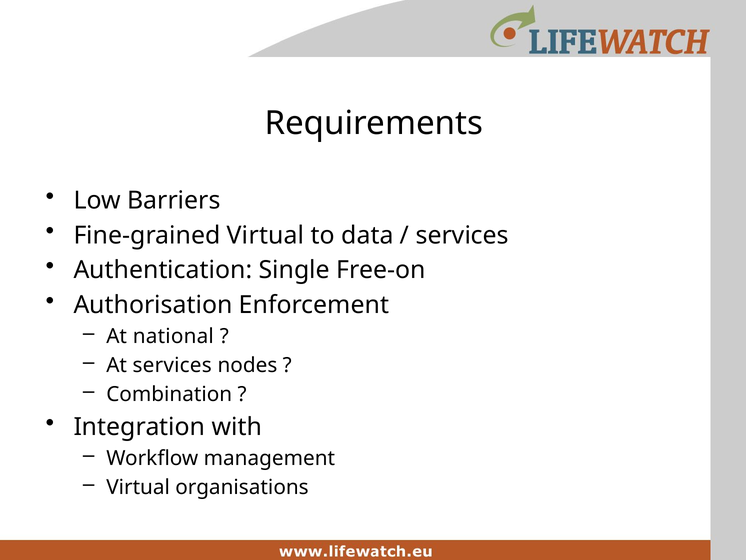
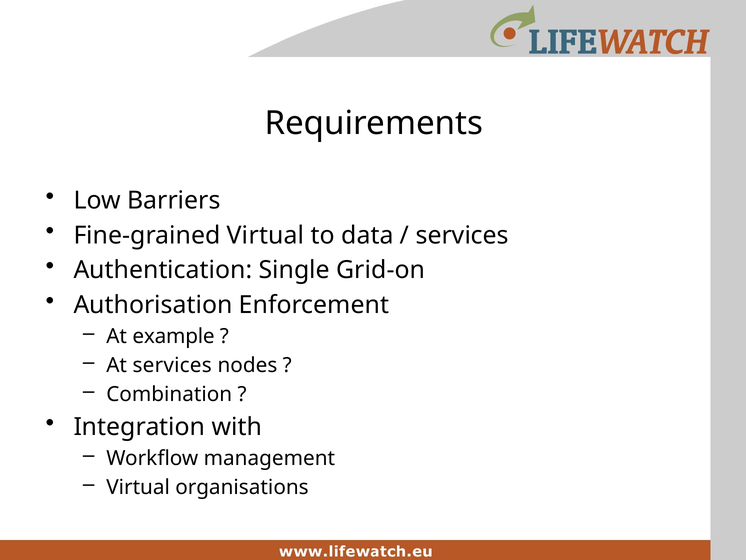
Free-on: Free-on -> Grid-on
national: national -> example
